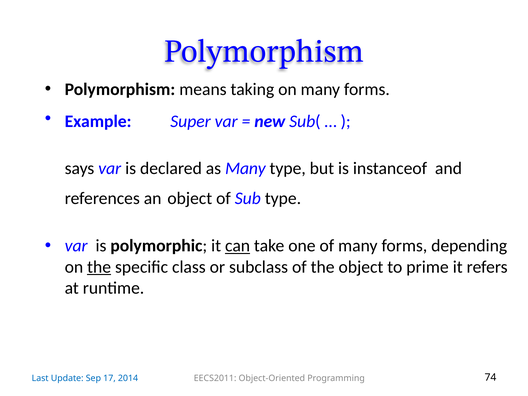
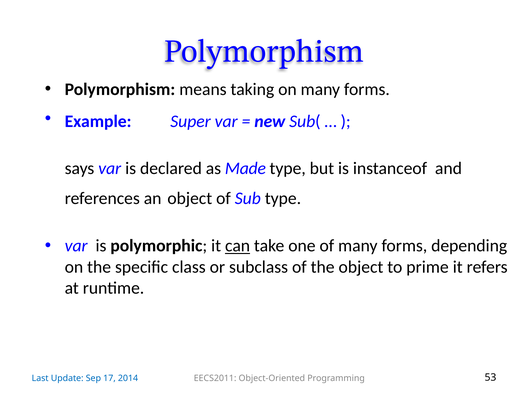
as Many: Many -> Made
the at (99, 267) underline: present -> none
74: 74 -> 53
